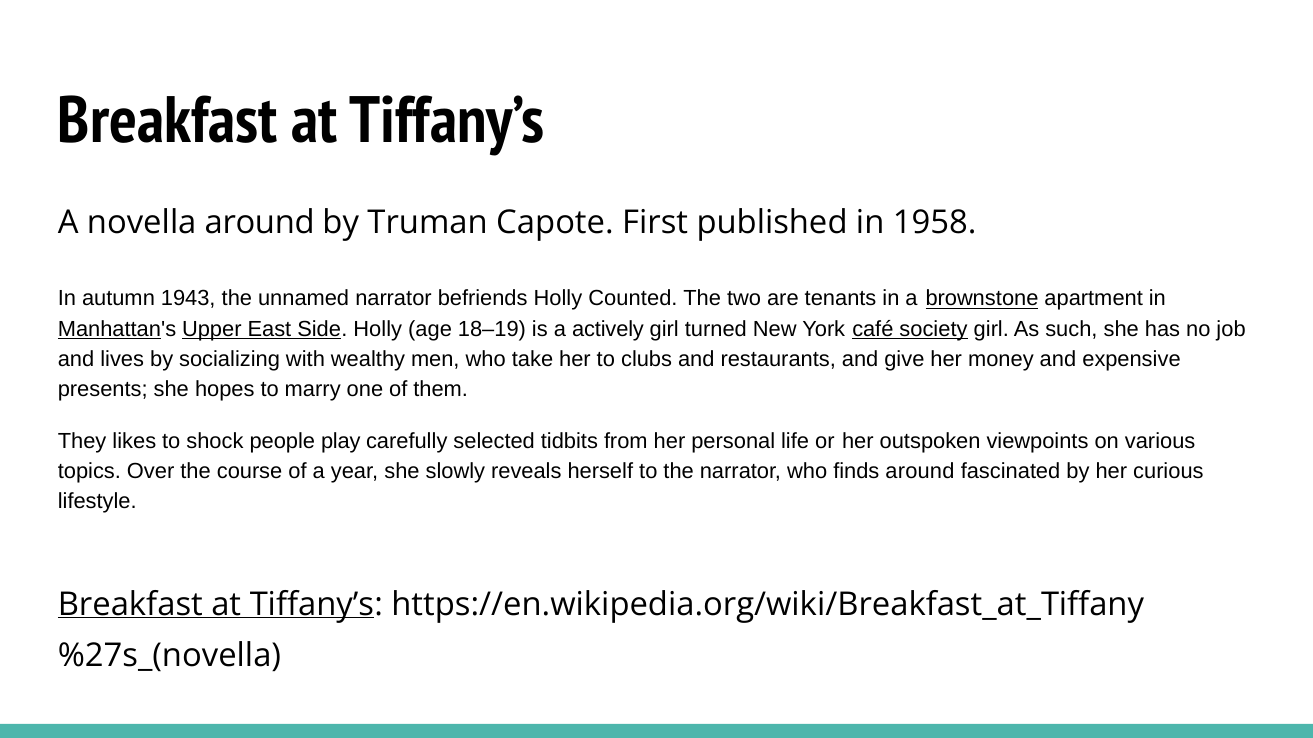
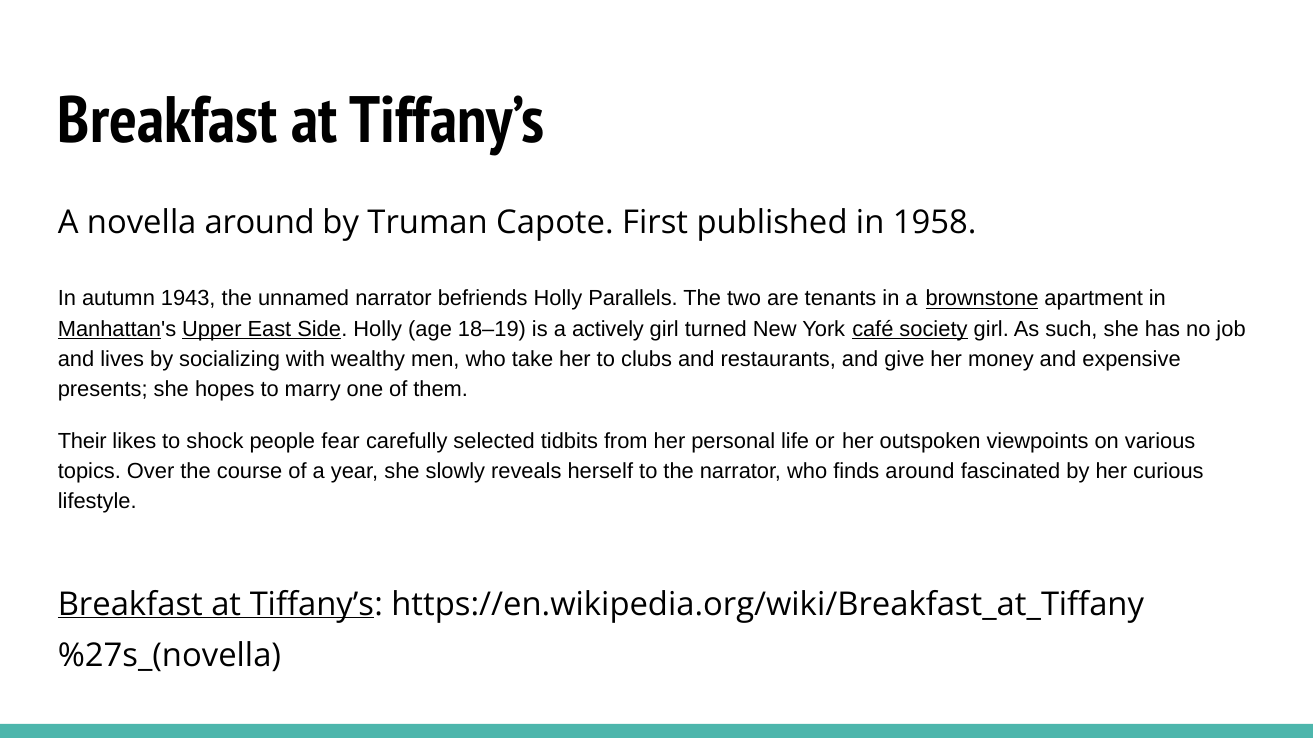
Counted: Counted -> Parallels
They: They -> Their
play: play -> fear
